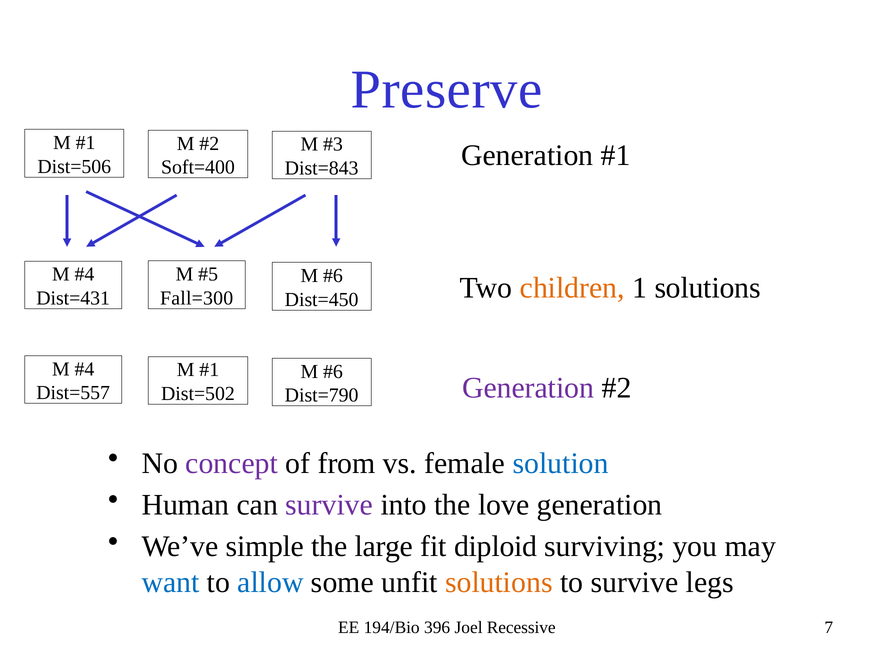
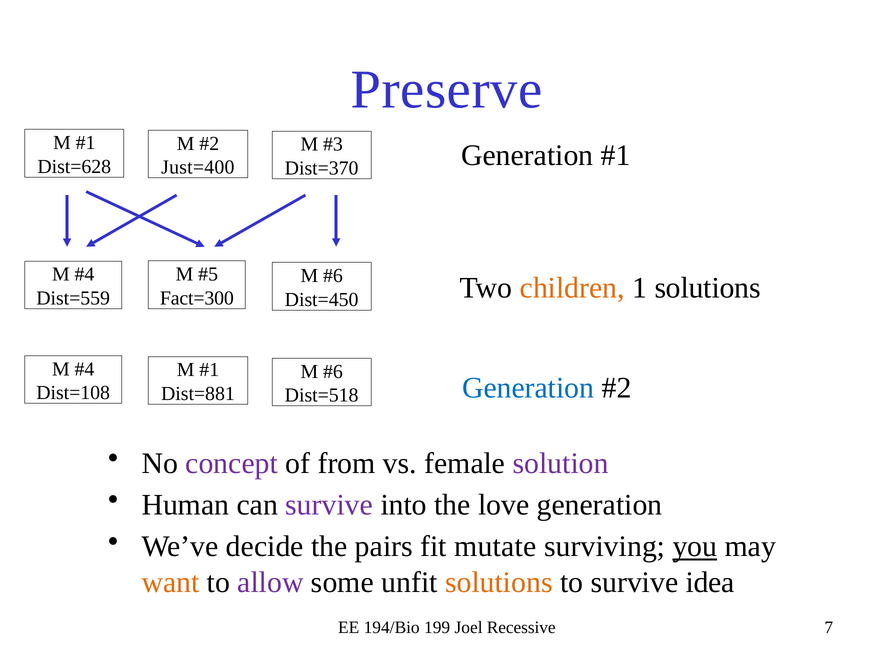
Dist=506: Dist=506 -> Dist=628
Soft=400: Soft=400 -> Just=400
Dist=843: Dist=843 -> Dist=370
Fall=300: Fall=300 -> Fact=300
Dist=431: Dist=431 -> Dist=559
Generation at (528, 388) colour: purple -> blue
Dist=557: Dist=557 -> Dist=108
Dist=502: Dist=502 -> Dist=881
Dist=790: Dist=790 -> Dist=518
solution colour: blue -> purple
simple: simple -> decide
large: large -> pairs
diploid: diploid -> mutate
you underline: none -> present
want colour: blue -> orange
allow colour: blue -> purple
legs: legs -> idea
396: 396 -> 199
